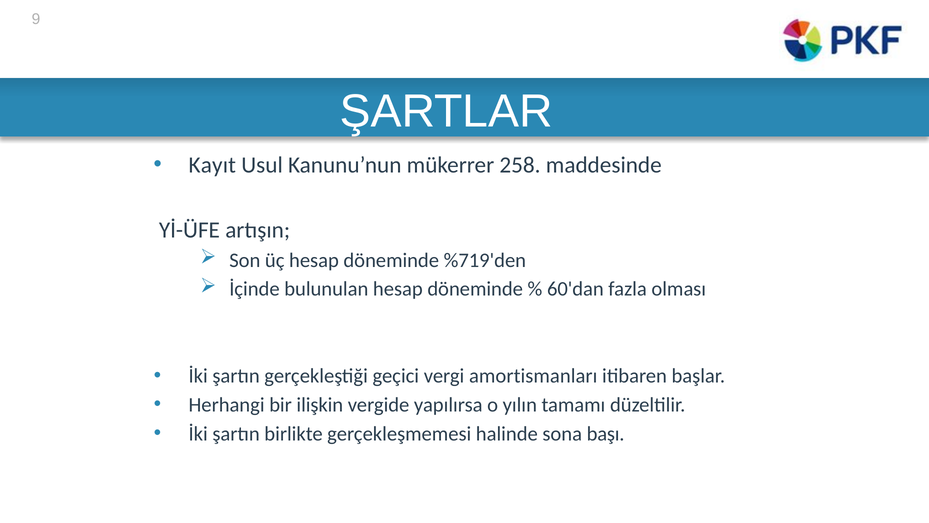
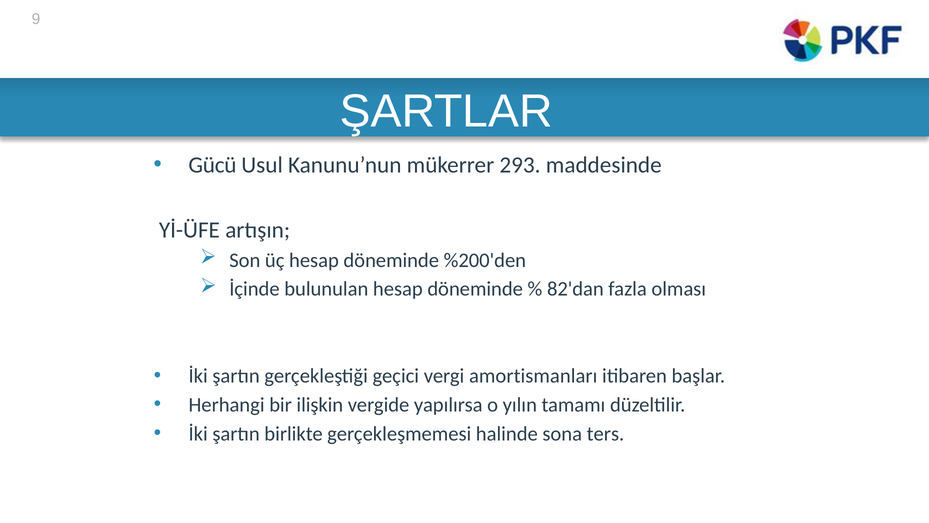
Kayıt: Kayıt -> Gücü
258: 258 -> 293
%719'den: %719'den -> %200'den
60'dan: 60'dan -> 82'dan
başı: başı -> ters
